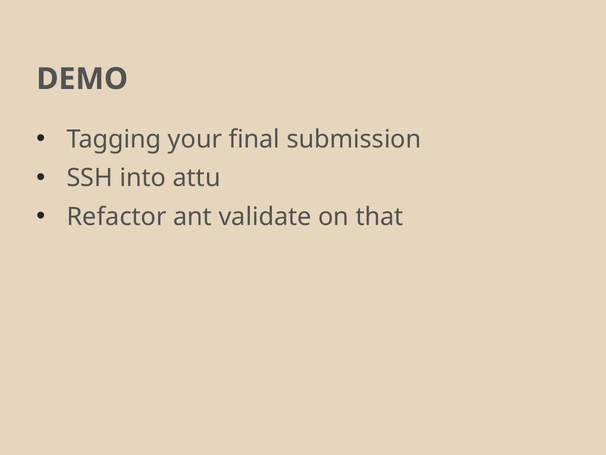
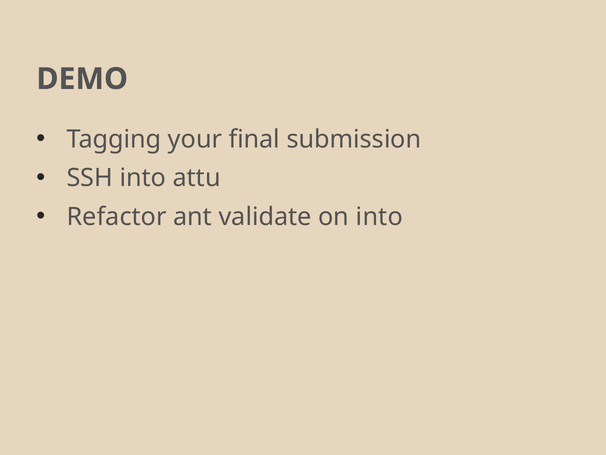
on that: that -> into
